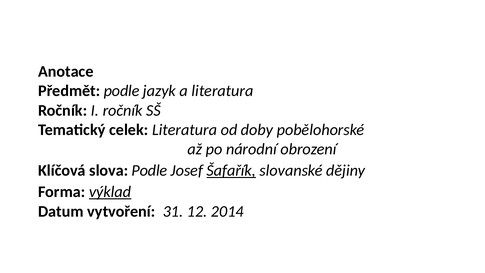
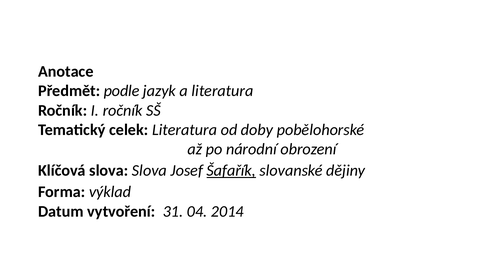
slova Podle: Podle -> Slova
výklad underline: present -> none
12: 12 -> 04
